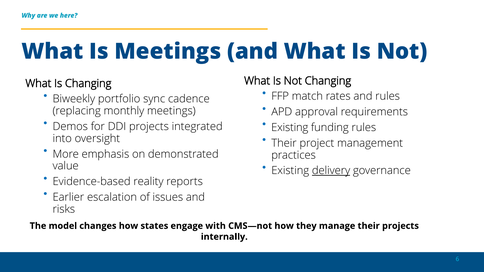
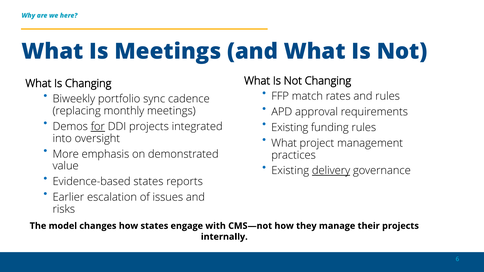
for underline: none -> present
Their at (284, 143): Their -> What
Evidence-based reality: reality -> states
